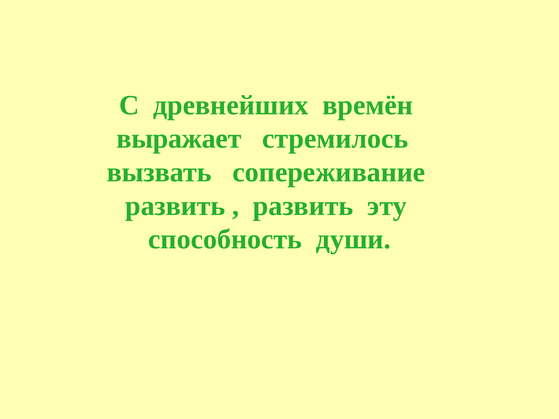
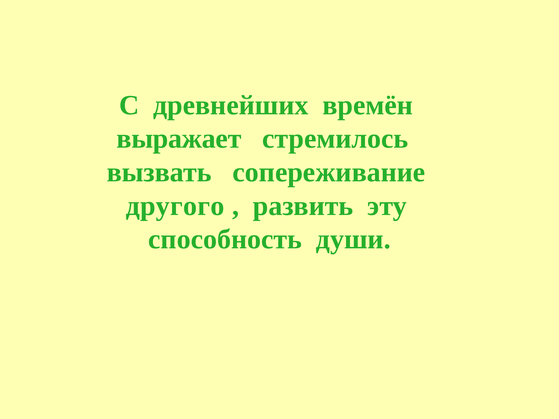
развить at (175, 206): развить -> другого
